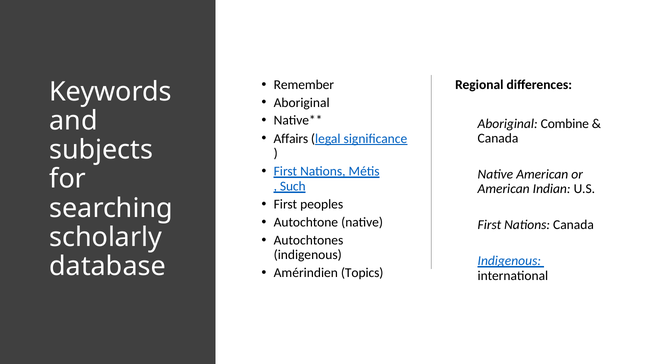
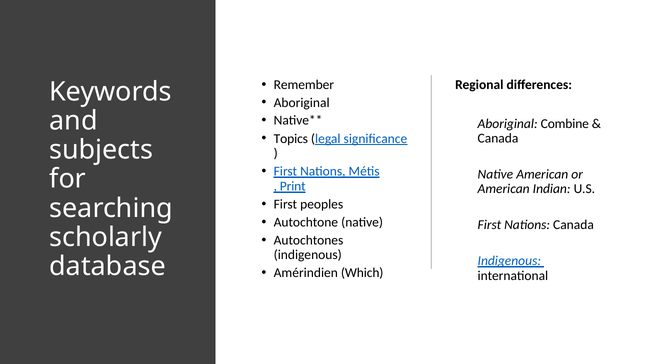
Affairs: Affairs -> Topics
Such: Such -> Print
Topics: Topics -> Which
